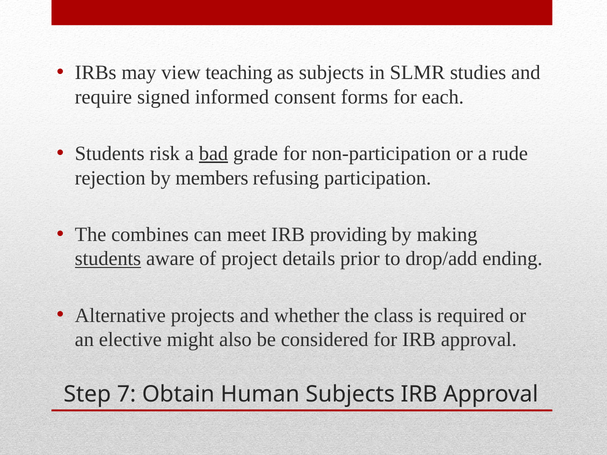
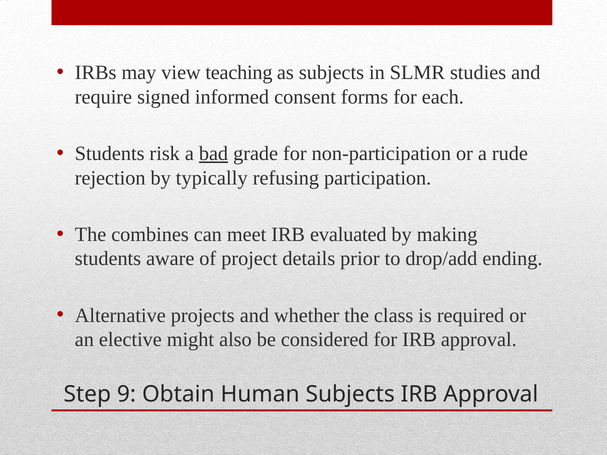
members: members -> typically
providing: providing -> evaluated
students at (108, 259) underline: present -> none
7: 7 -> 9
